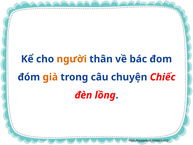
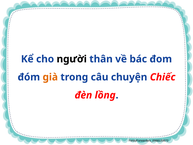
người colour: orange -> black
